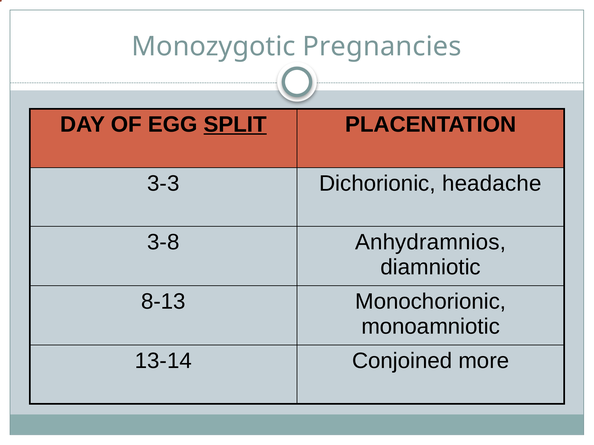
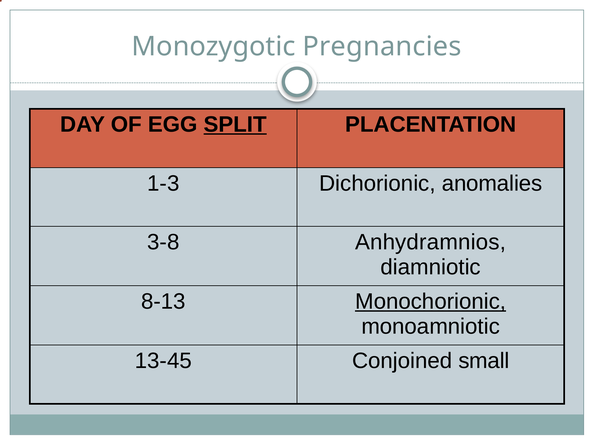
3-3: 3-3 -> 1-3
headache: headache -> anomalies
Monochorionic underline: none -> present
13-14: 13-14 -> 13-45
more: more -> small
